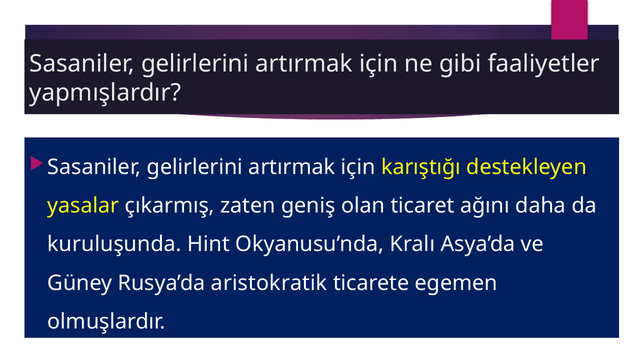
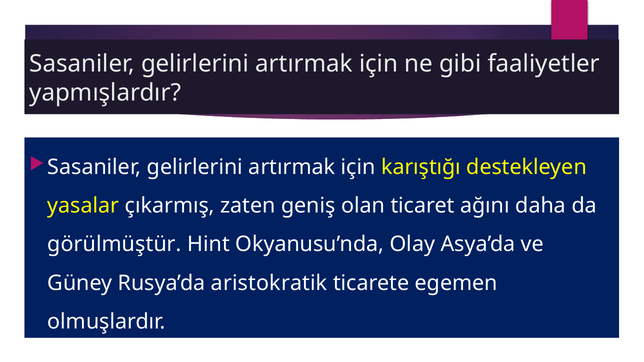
kuruluşunda: kuruluşunda -> görülmüştür
Kralı: Kralı -> Olay
